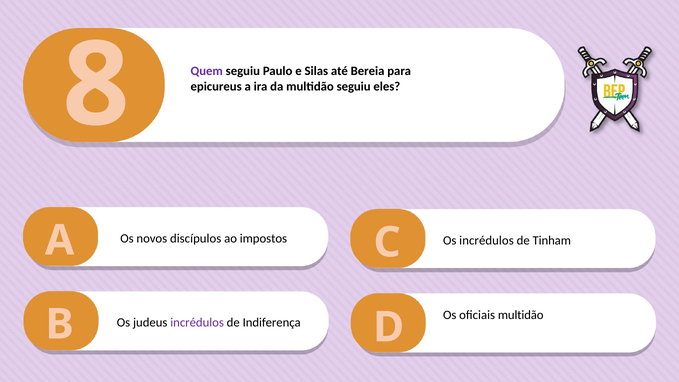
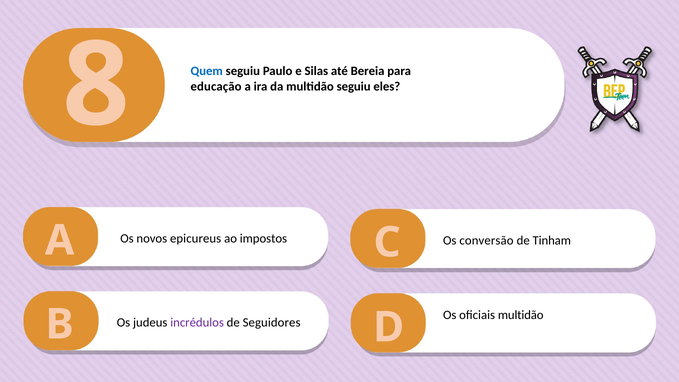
Quem colour: purple -> blue
epicureus: epicureus -> educação
discípulos: discípulos -> epicureus
Os incrédulos: incrédulos -> conversão
Indiferença: Indiferença -> Seguidores
